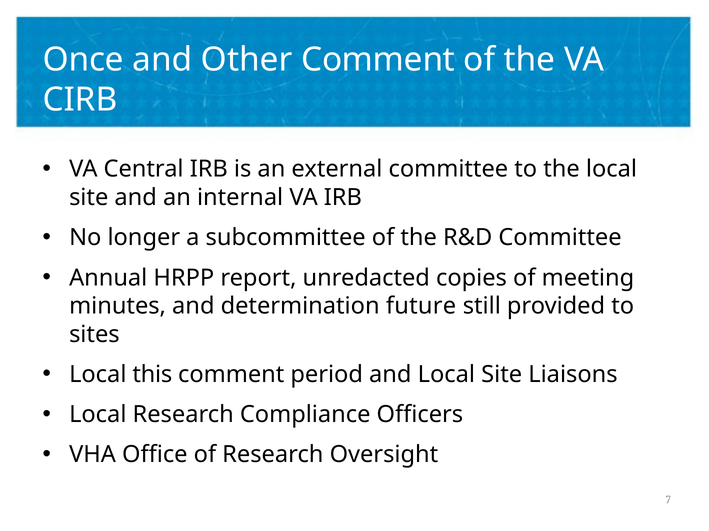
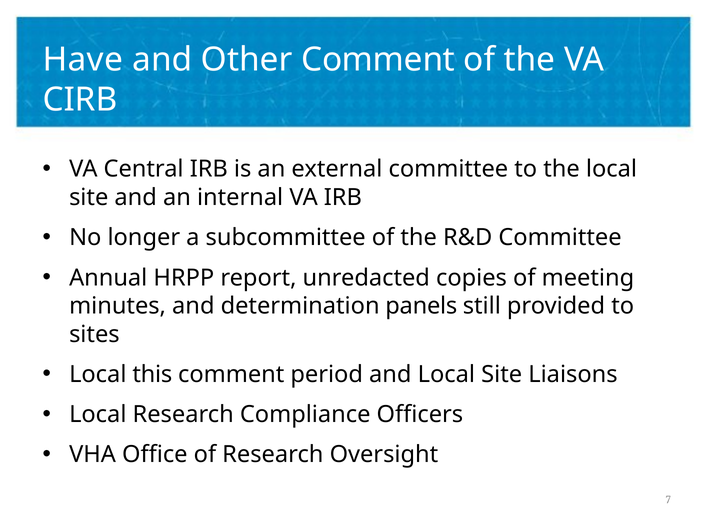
Once: Once -> Have
future: future -> panels
